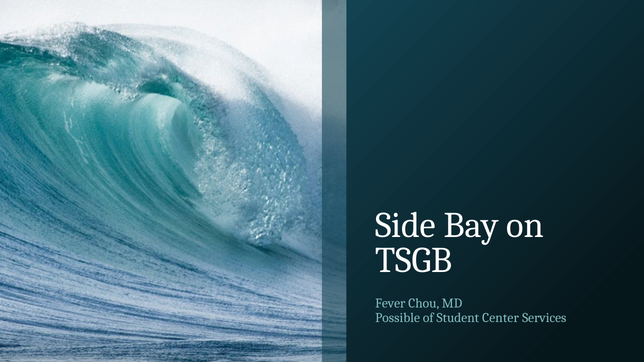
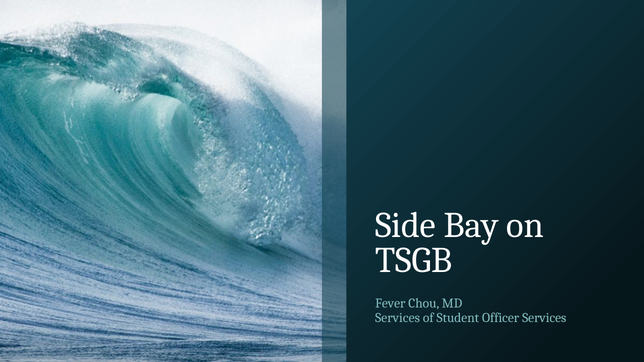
Possible at (398, 318): Possible -> Services
Center: Center -> Officer
